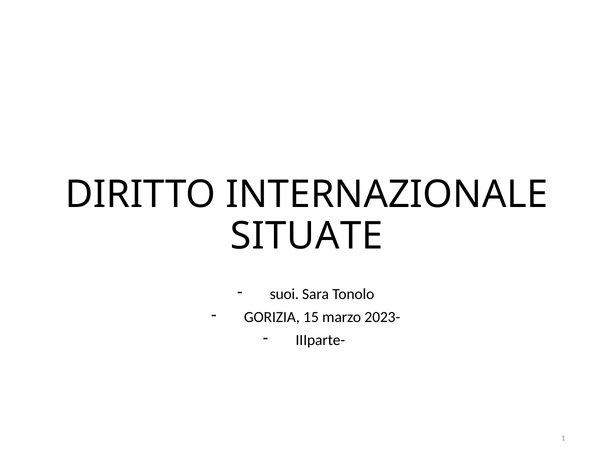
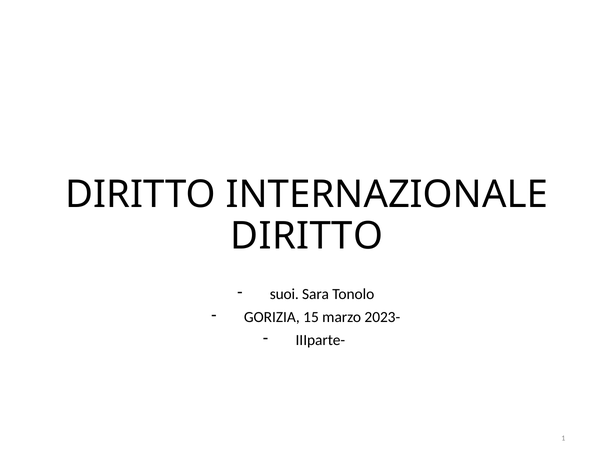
SITUATE at (307, 236): SITUATE -> DIRITTO
